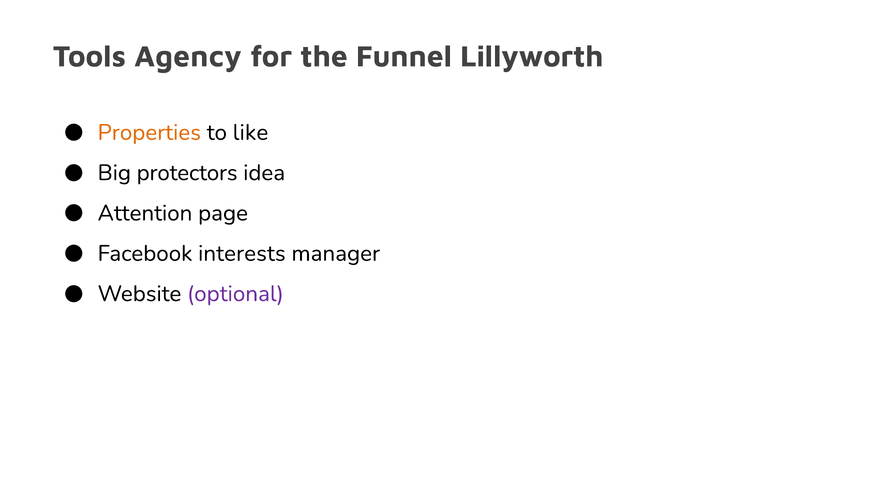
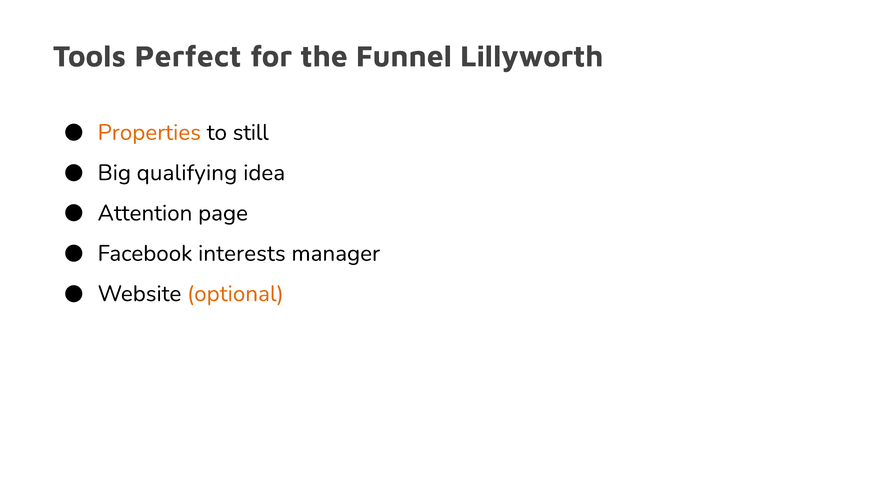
Agency: Agency -> Perfect
like: like -> still
protectors: protectors -> qualifying
optional colour: purple -> orange
